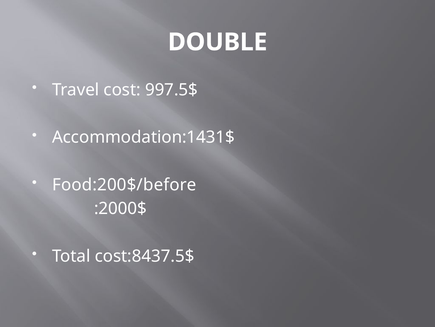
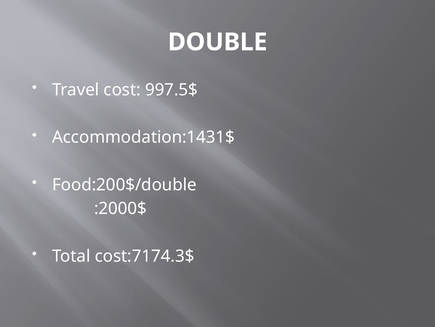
Food:200$/before: Food:200$/before -> Food:200$/double
cost:8437.5$: cost:8437.5$ -> cost:7174.3$
